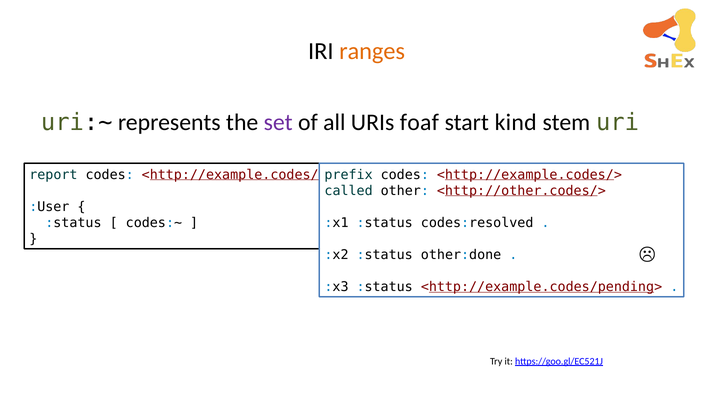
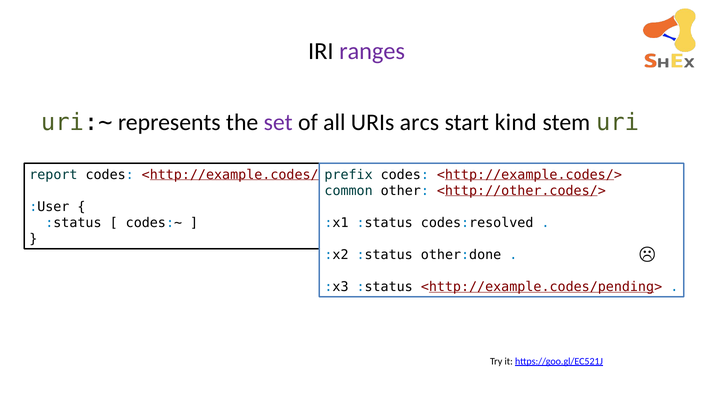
ranges colour: orange -> purple
foaf: foaf -> arcs
called: called -> common
